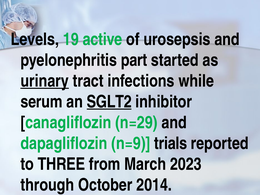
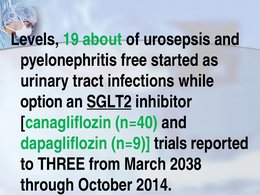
active: active -> about
part: part -> free
urinary underline: present -> none
serum: serum -> option
n=29: n=29 -> n=40
2023: 2023 -> 2038
